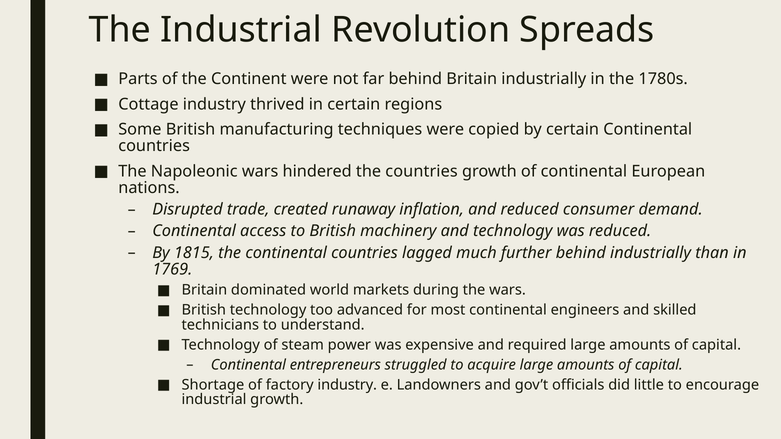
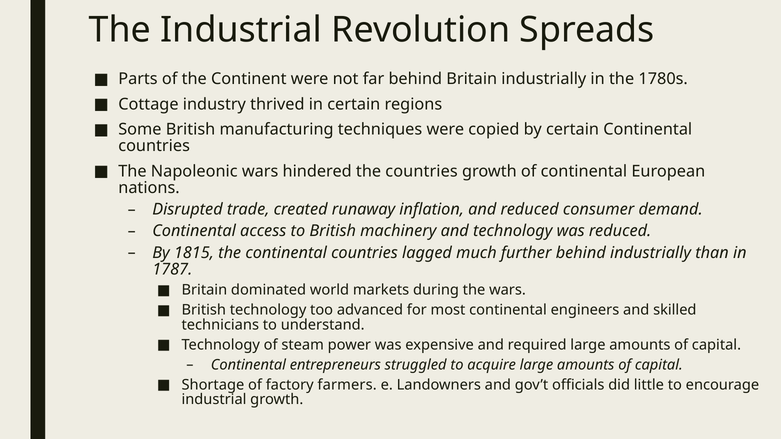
1769: 1769 -> 1787
factory industry: industry -> farmers
